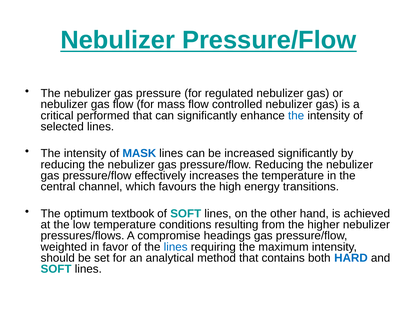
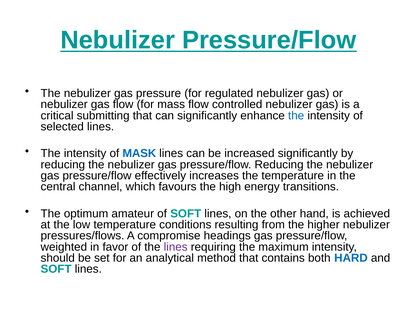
performed: performed -> submitting
textbook: textbook -> amateur
lines at (176, 247) colour: blue -> purple
